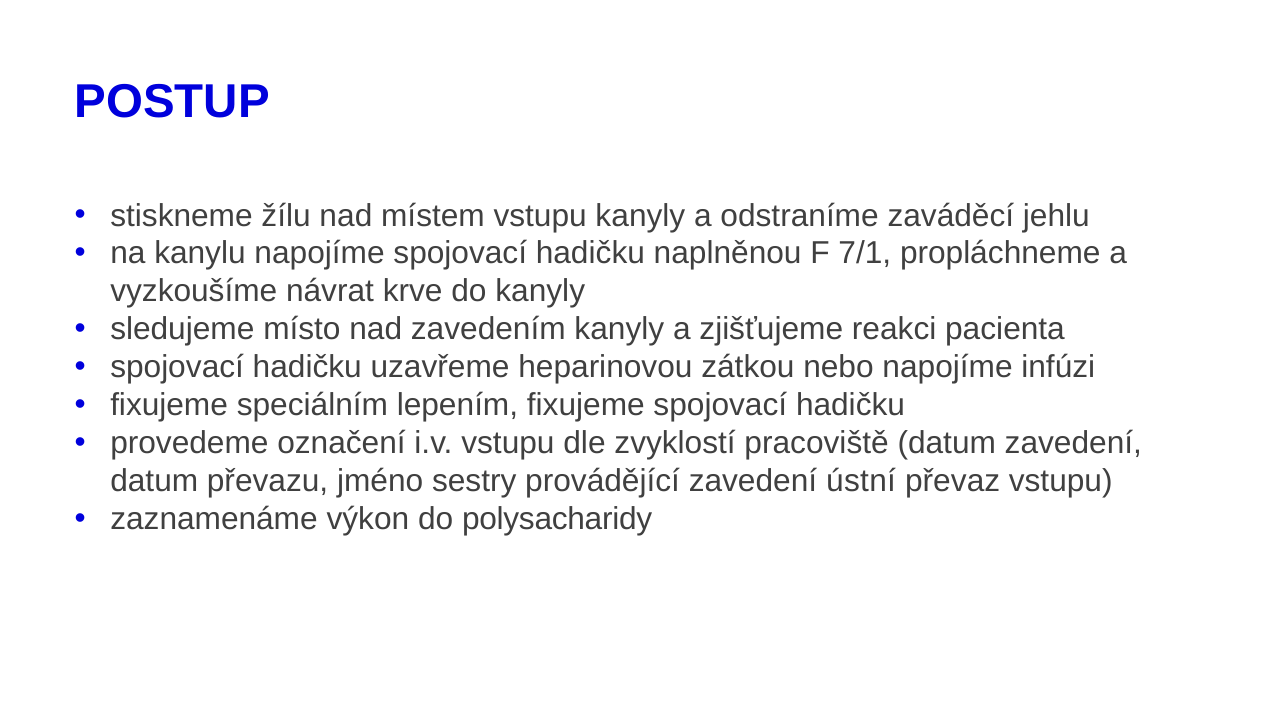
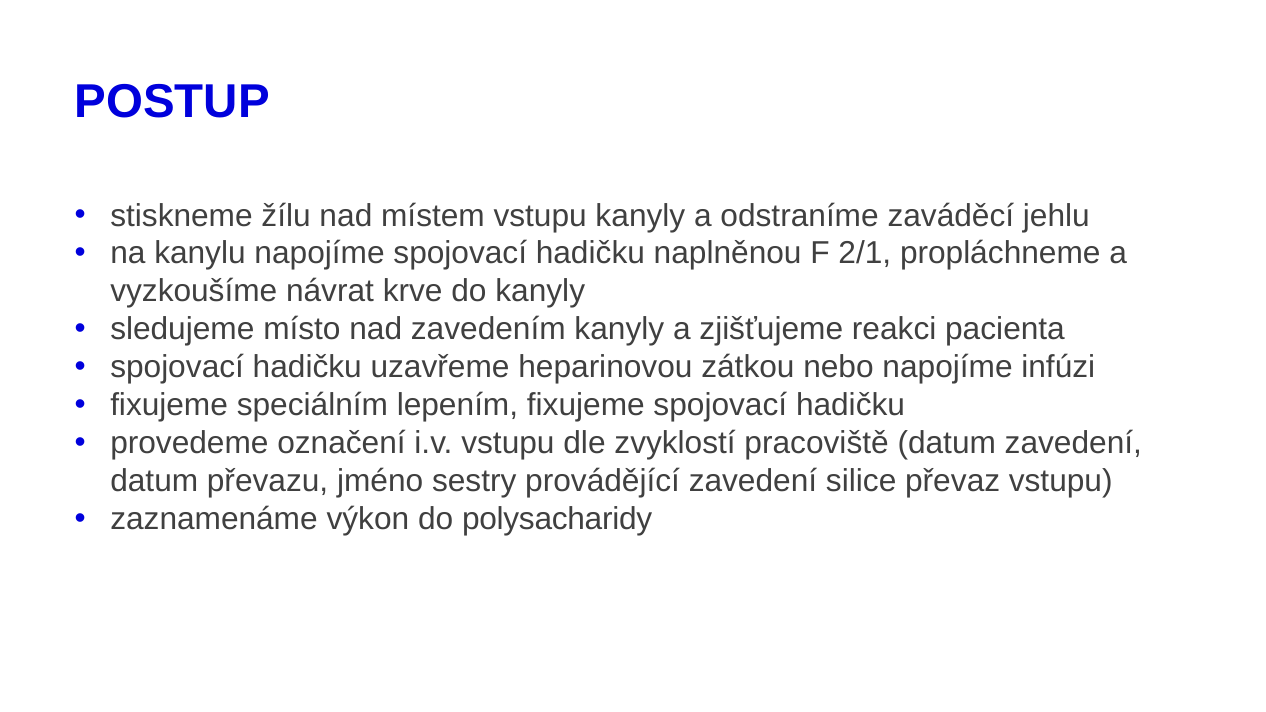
7/1: 7/1 -> 2/1
ústní: ústní -> silice
